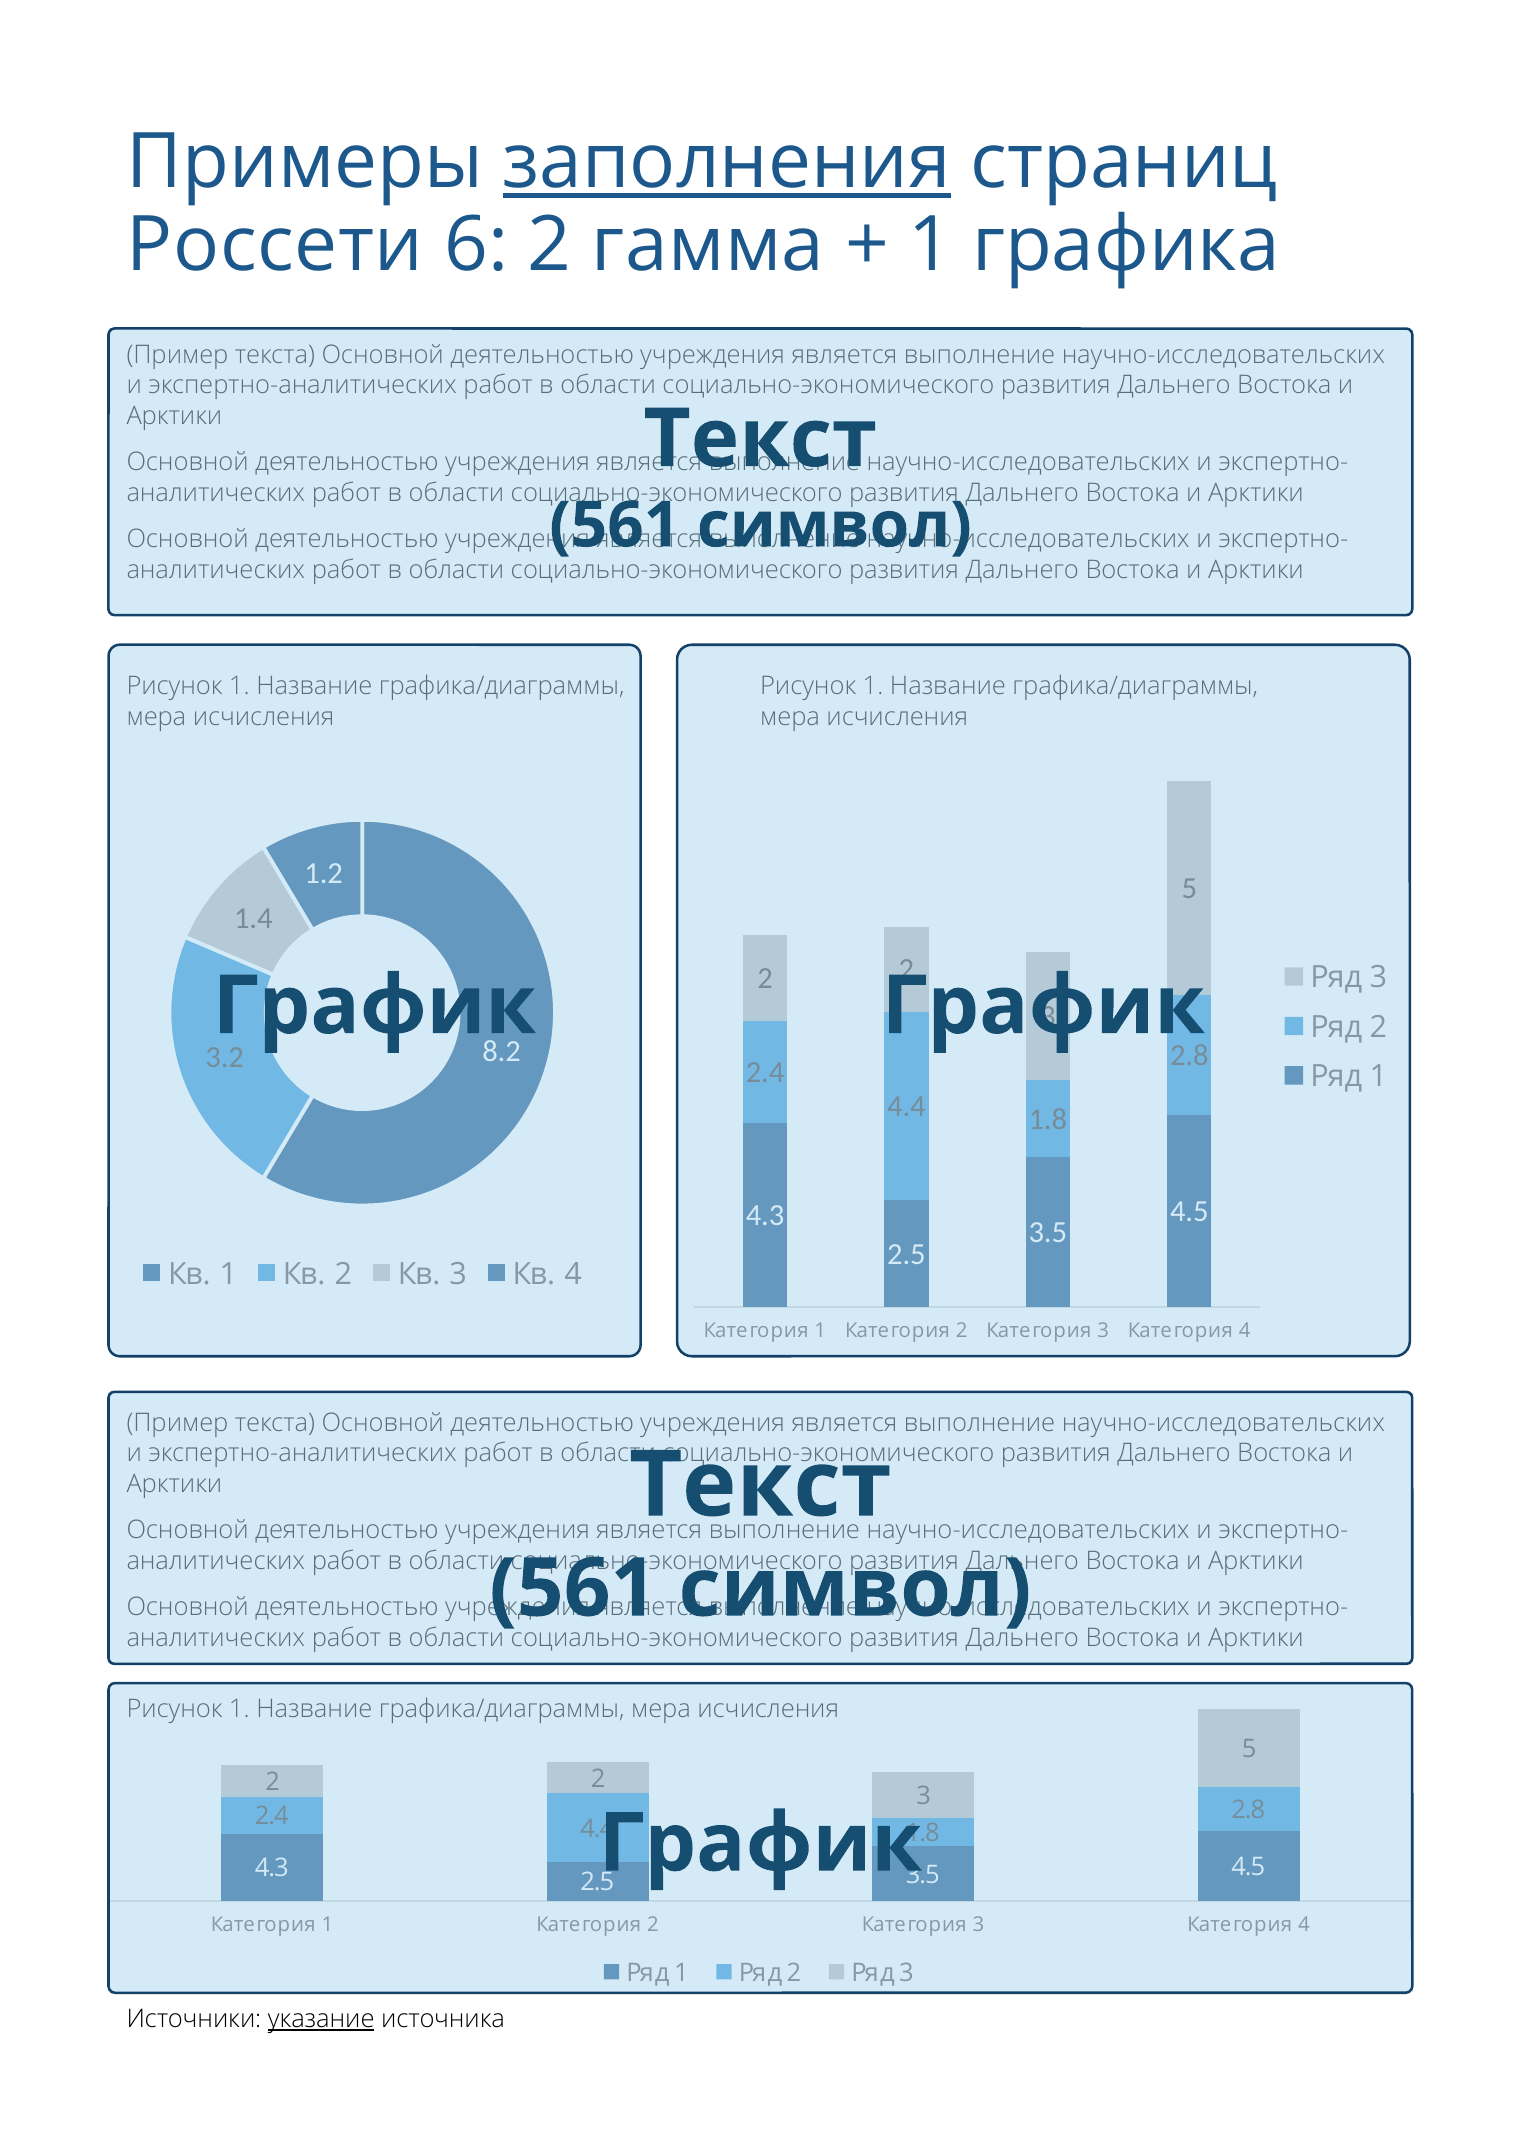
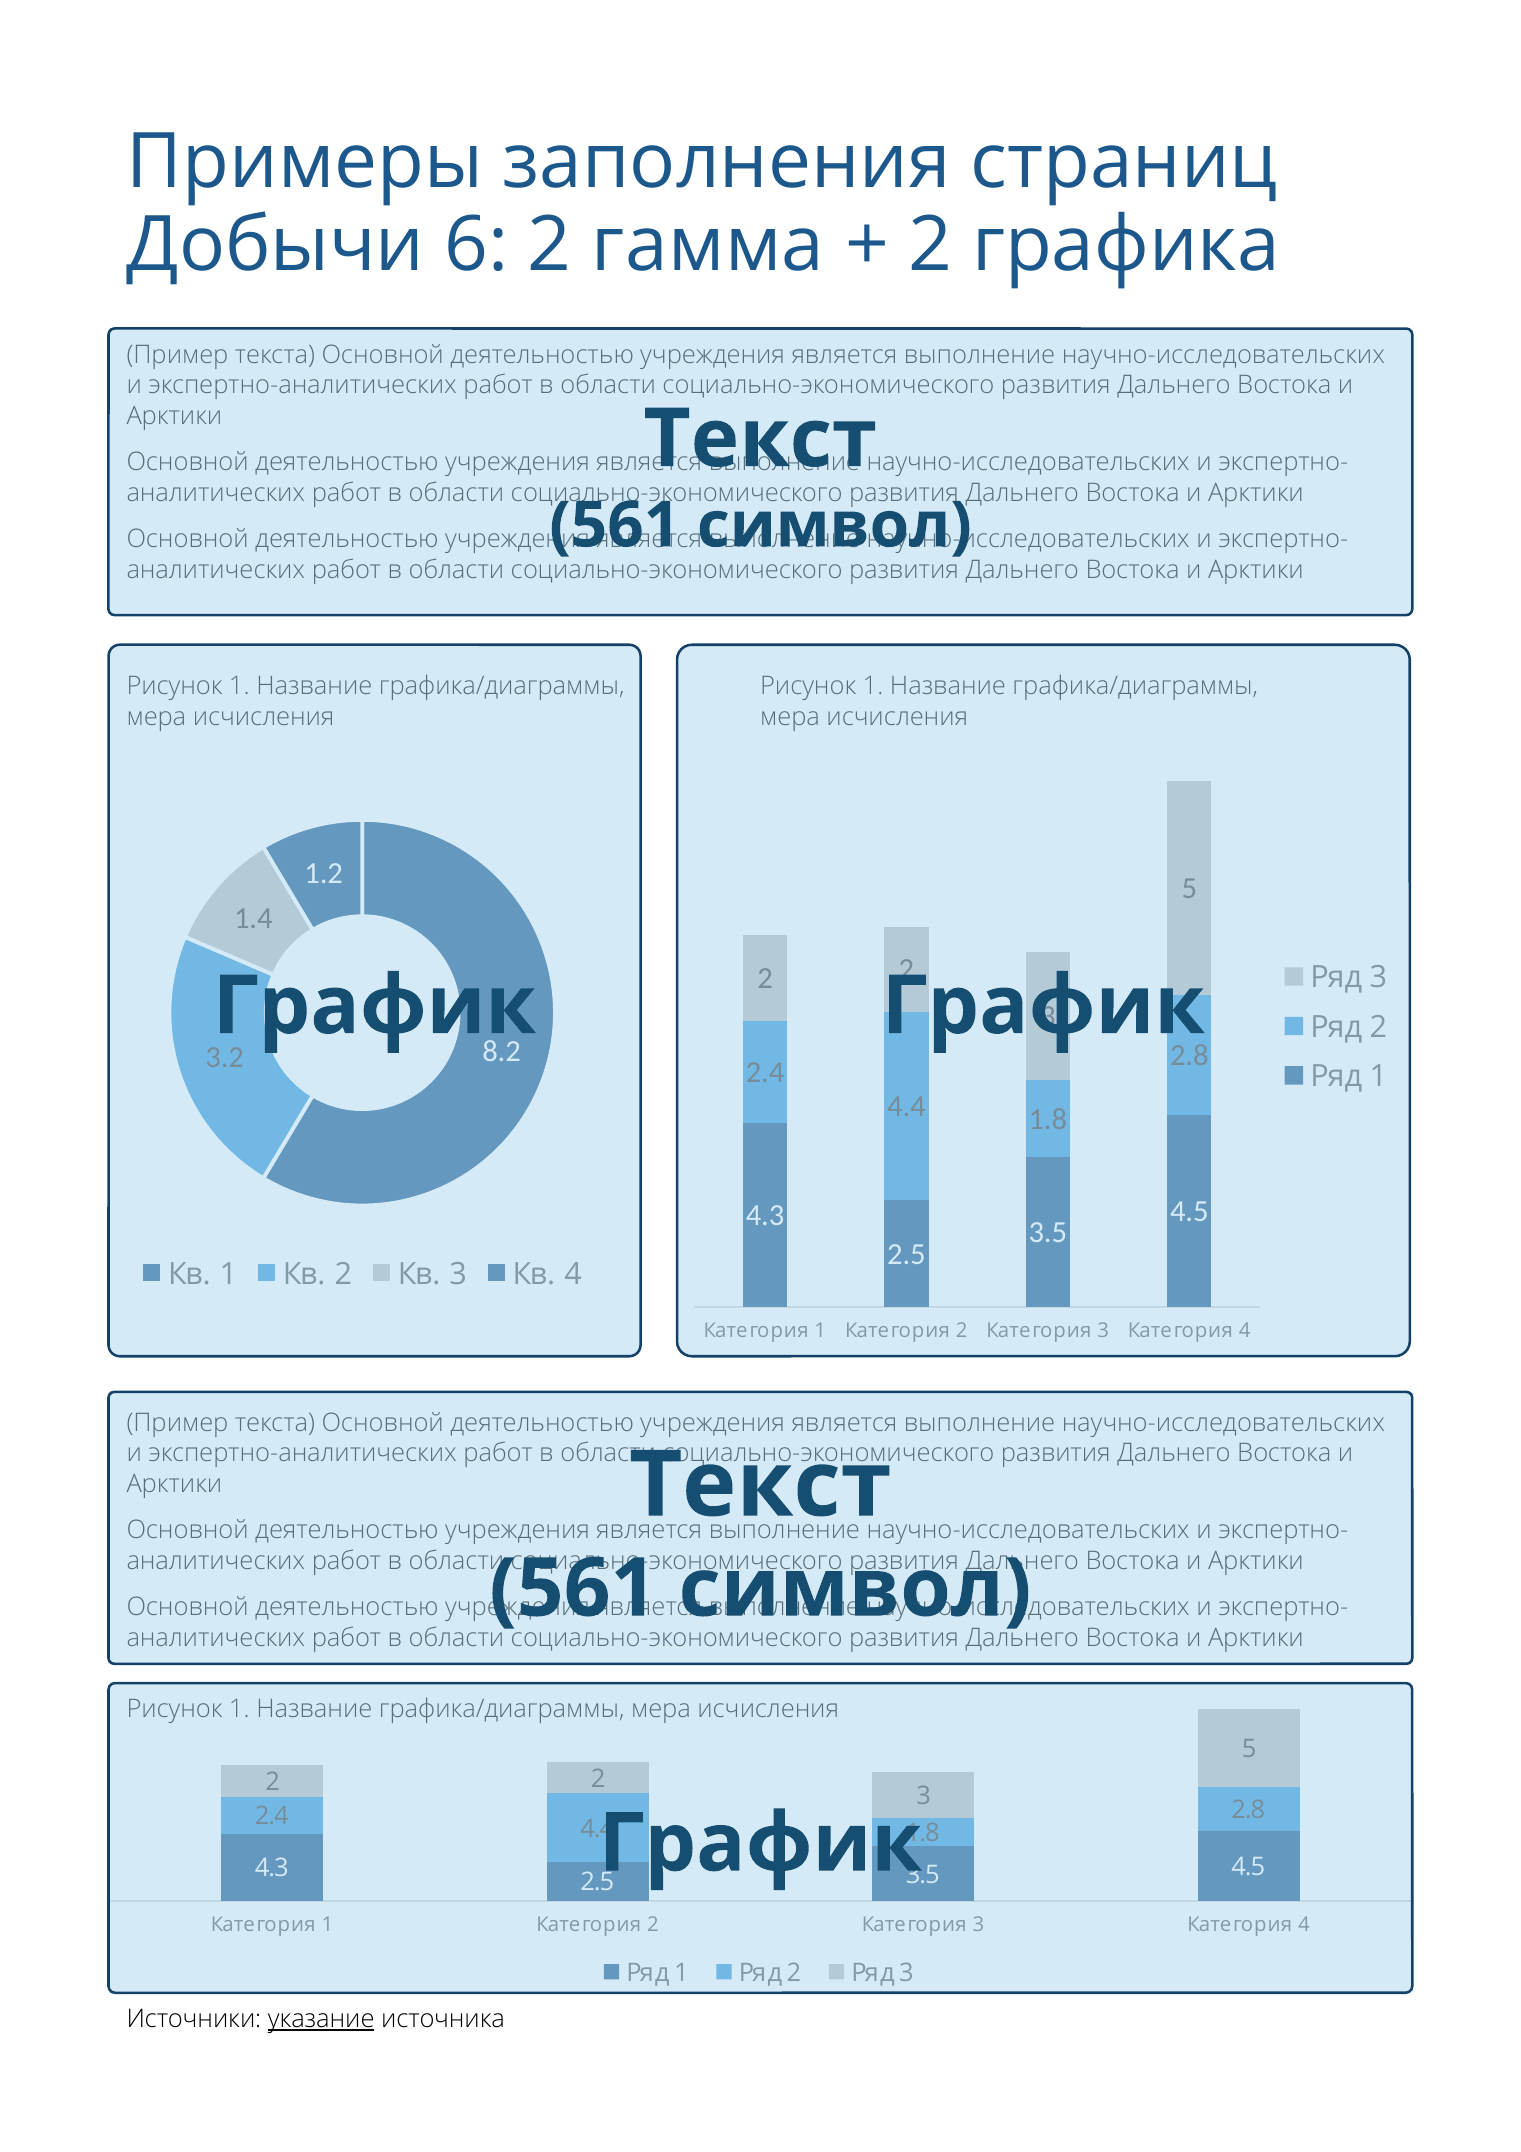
заполнения underline: present -> none
Россети: Россети -> Добычи
1 at (931, 245): 1 -> 2
